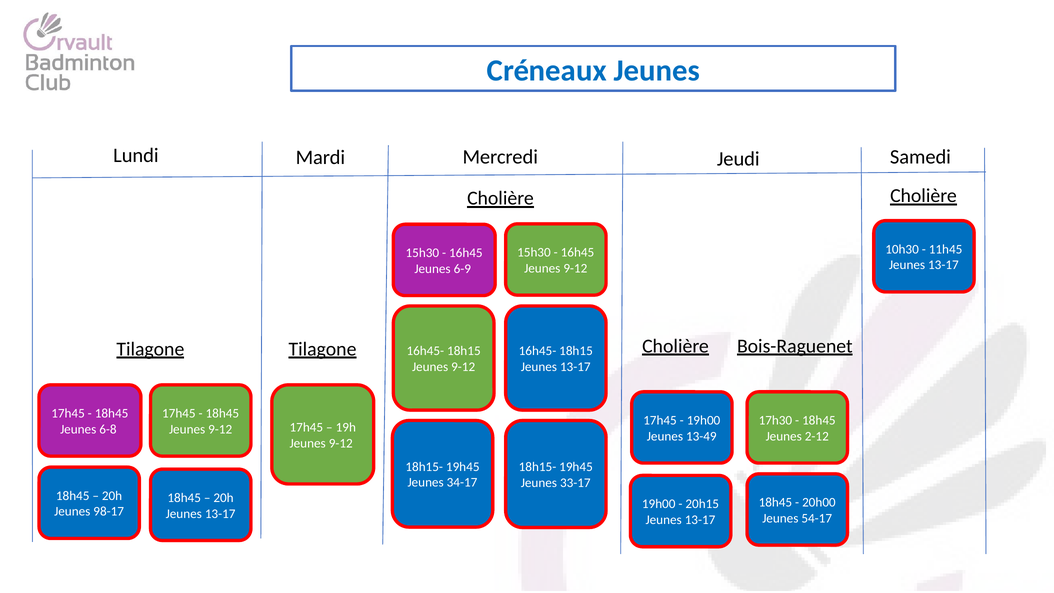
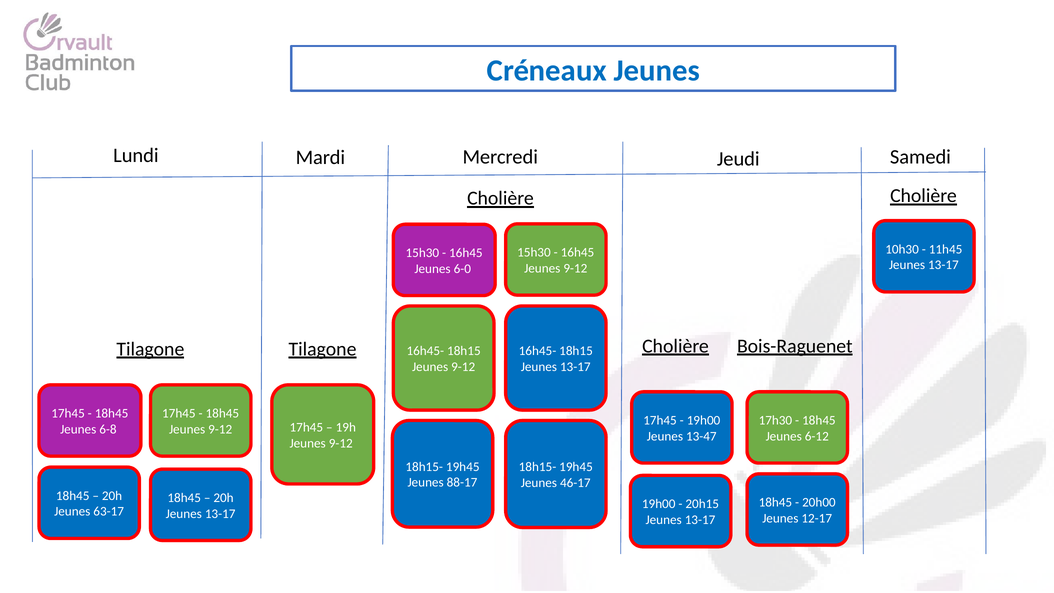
6-9: 6-9 -> 6-0
13-49: 13-49 -> 13-47
2-12: 2-12 -> 6-12
34-17: 34-17 -> 88-17
33-17: 33-17 -> 46-17
98-17: 98-17 -> 63-17
54-17: 54-17 -> 12-17
